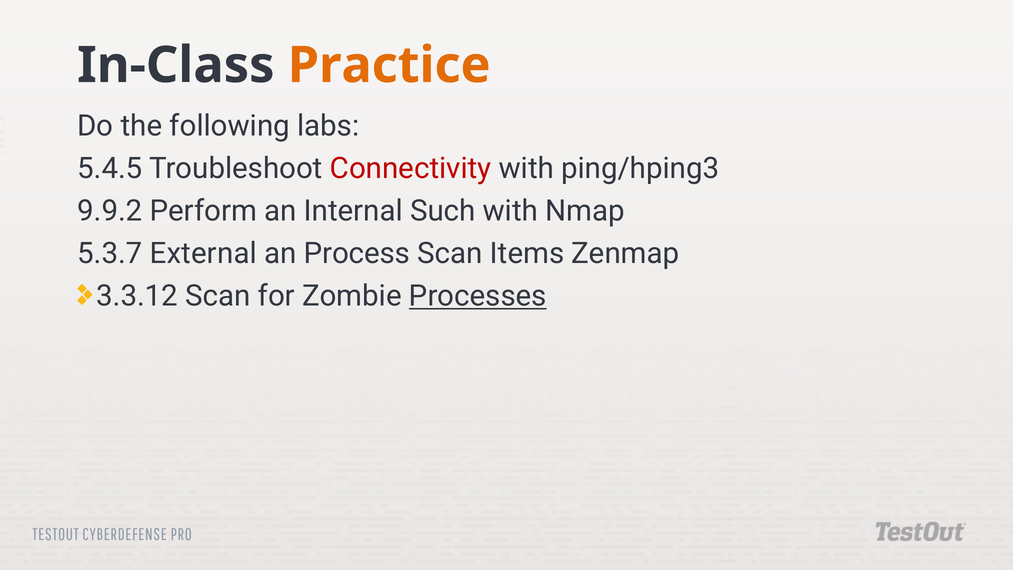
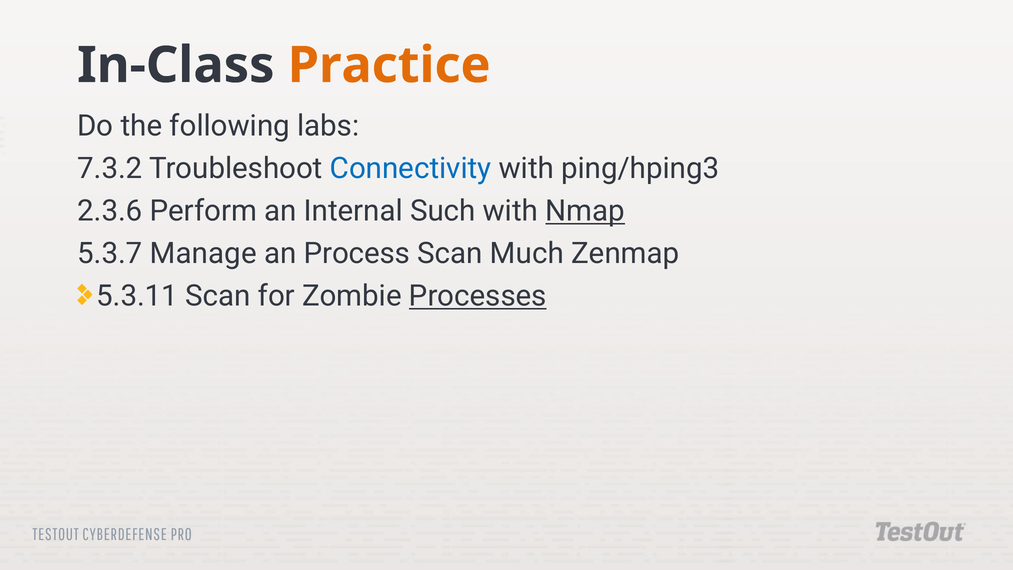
5.4.5: 5.4.5 -> 7.3.2
Connectivity colour: red -> blue
9.9.2: 9.9.2 -> 2.3.6
Nmap underline: none -> present
External: External -> Manage
Items: Items -> Much
3.3.12: 3.3.12 -> 5.3.11
